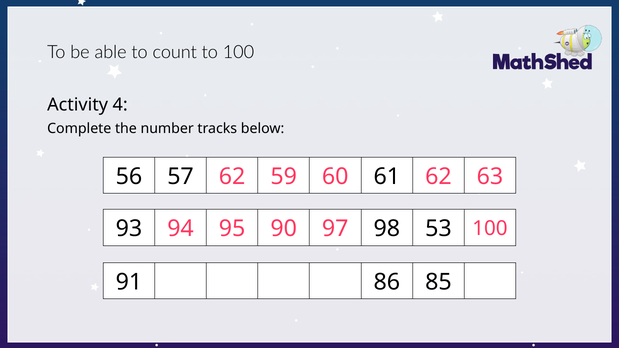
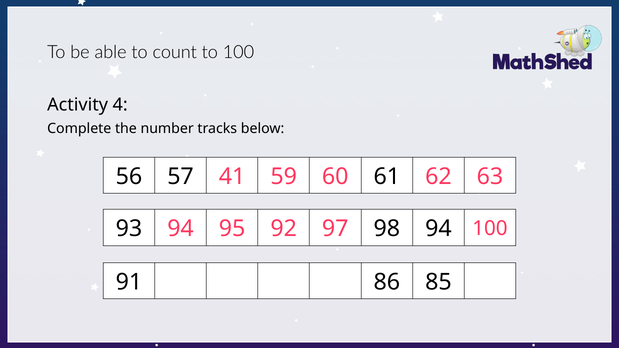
57 62: 62 -> 41
95 90: 90 -> 92
98 53: 53 -> 94
